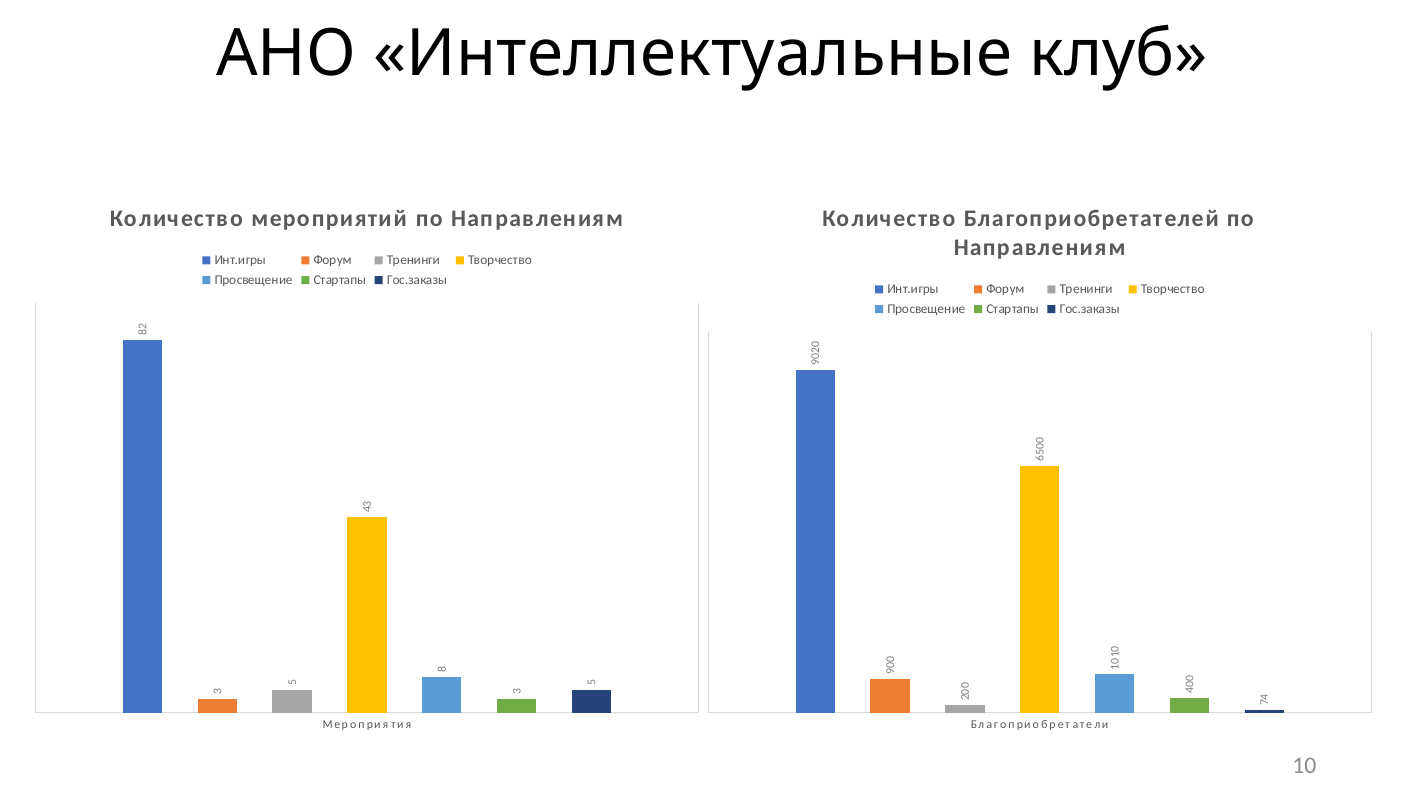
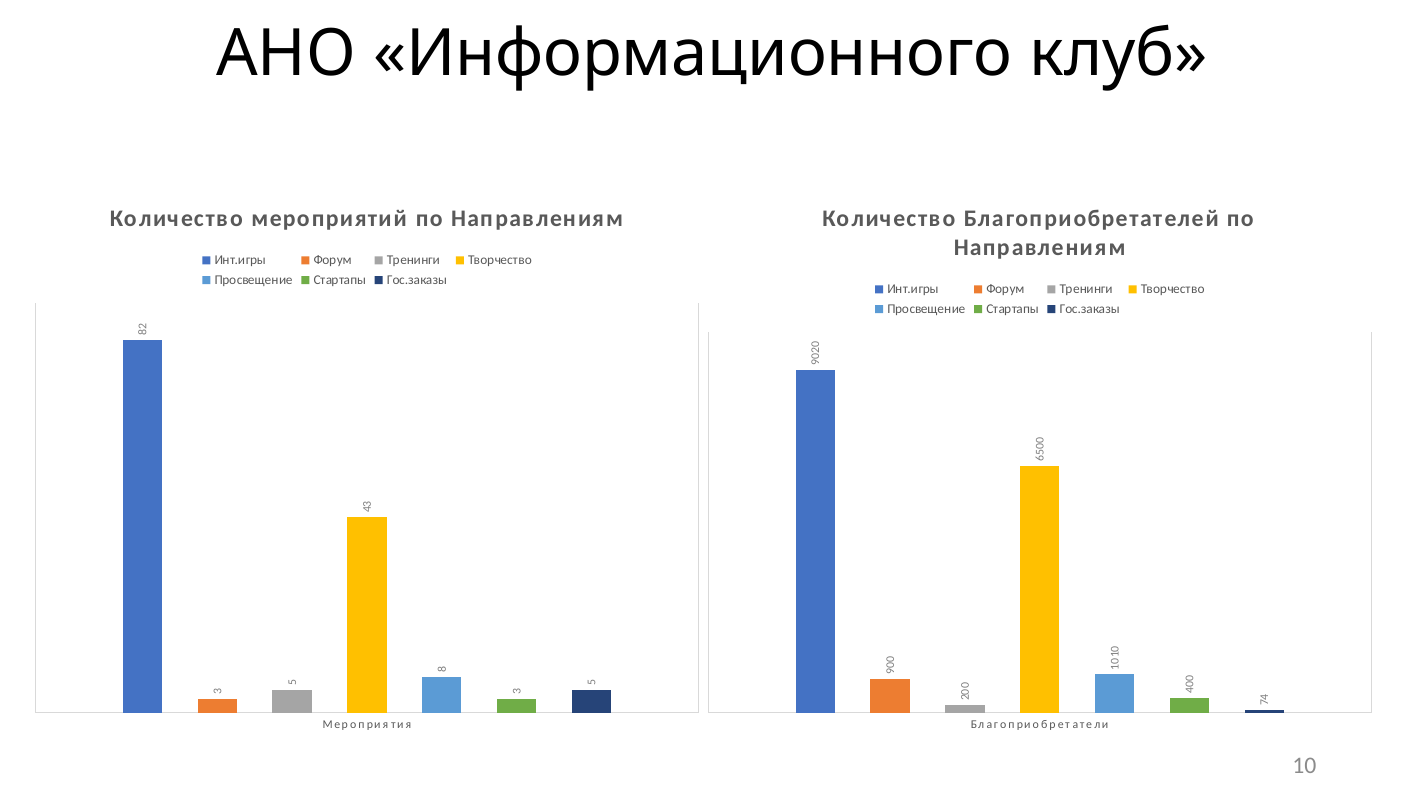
Интеллектуальные: Интеллектуальные -> Информационного
